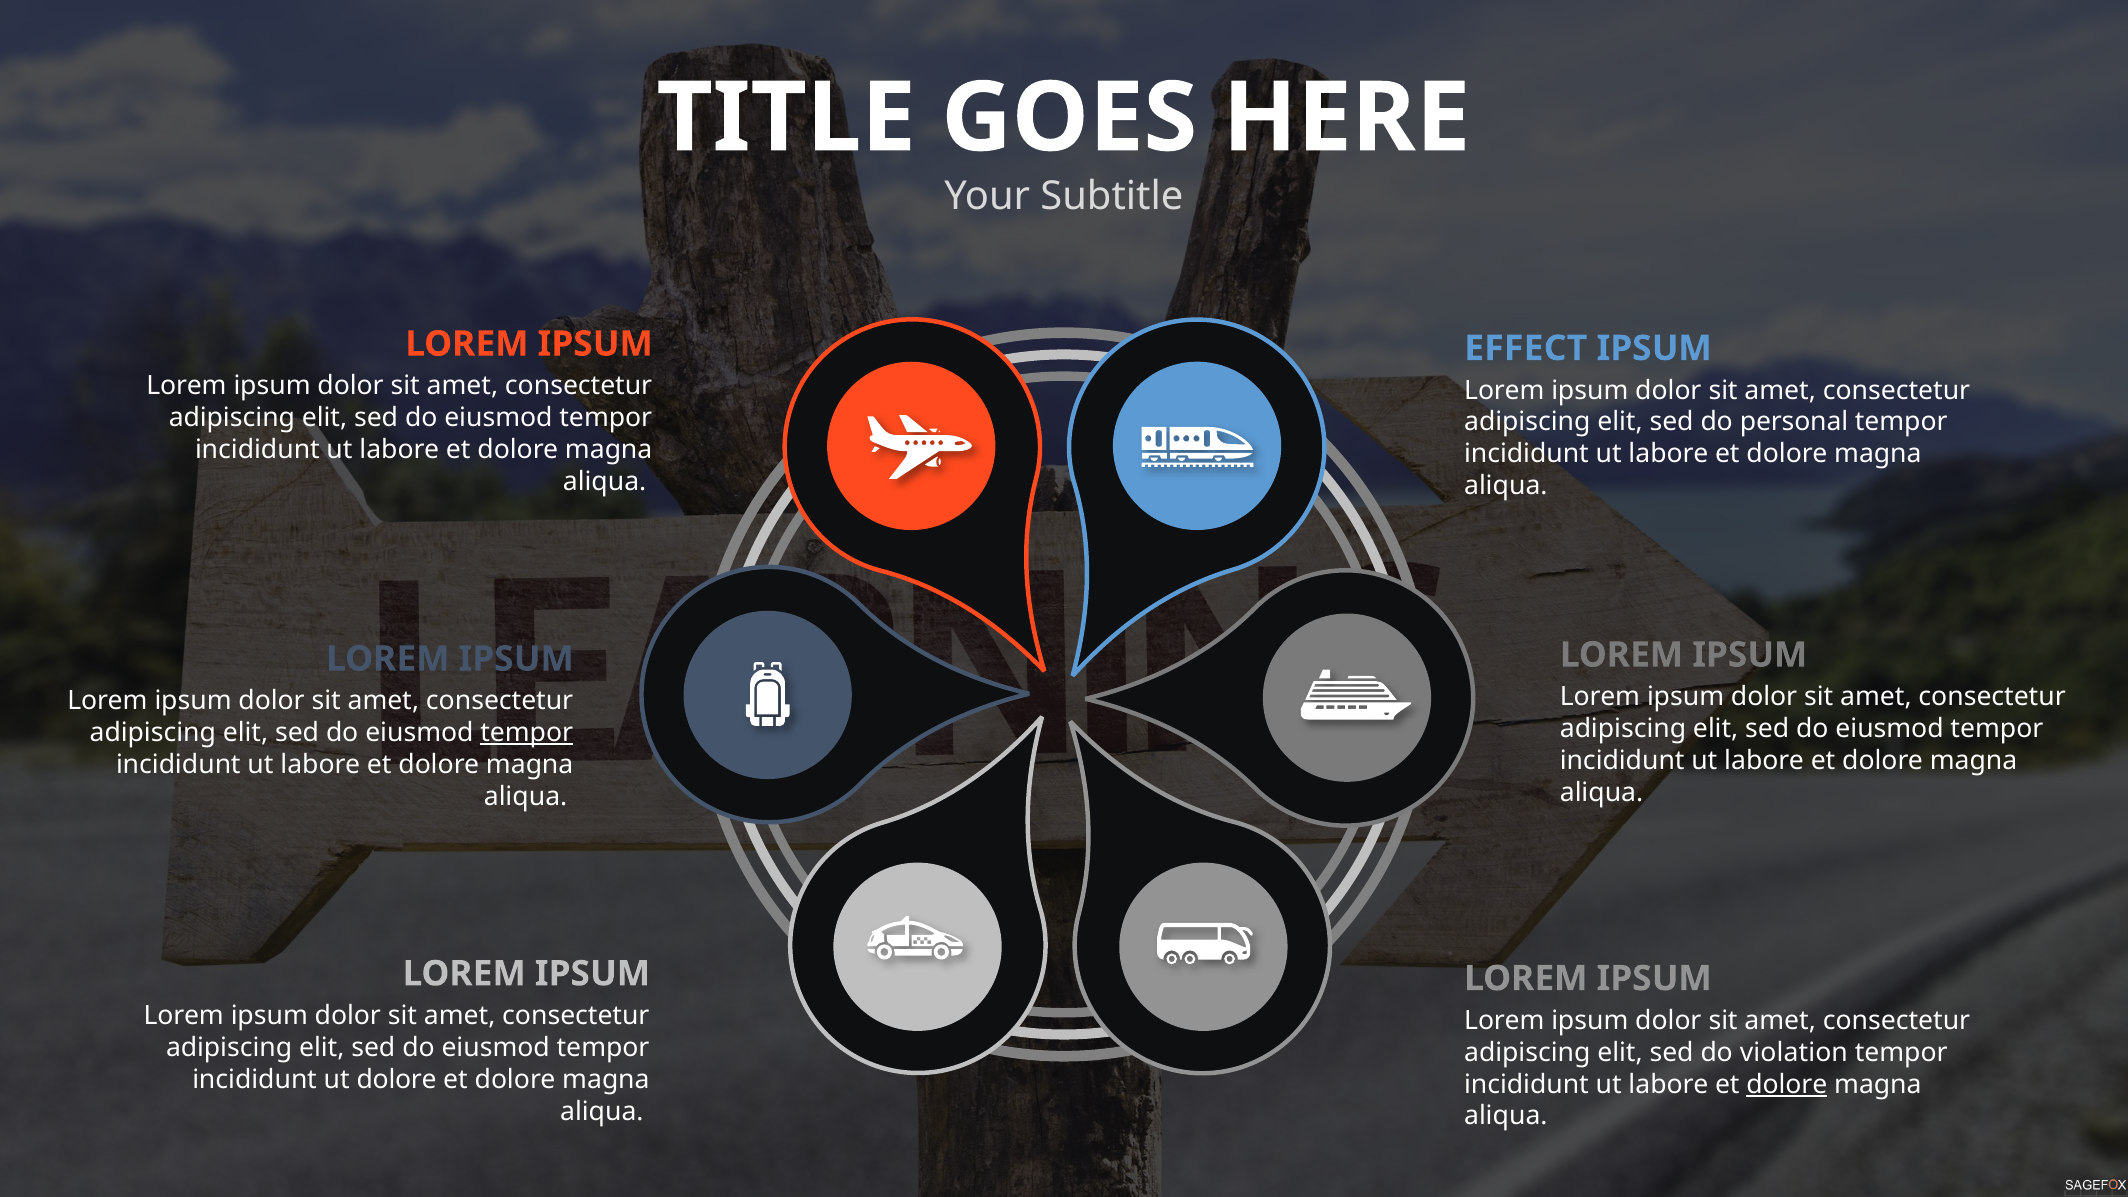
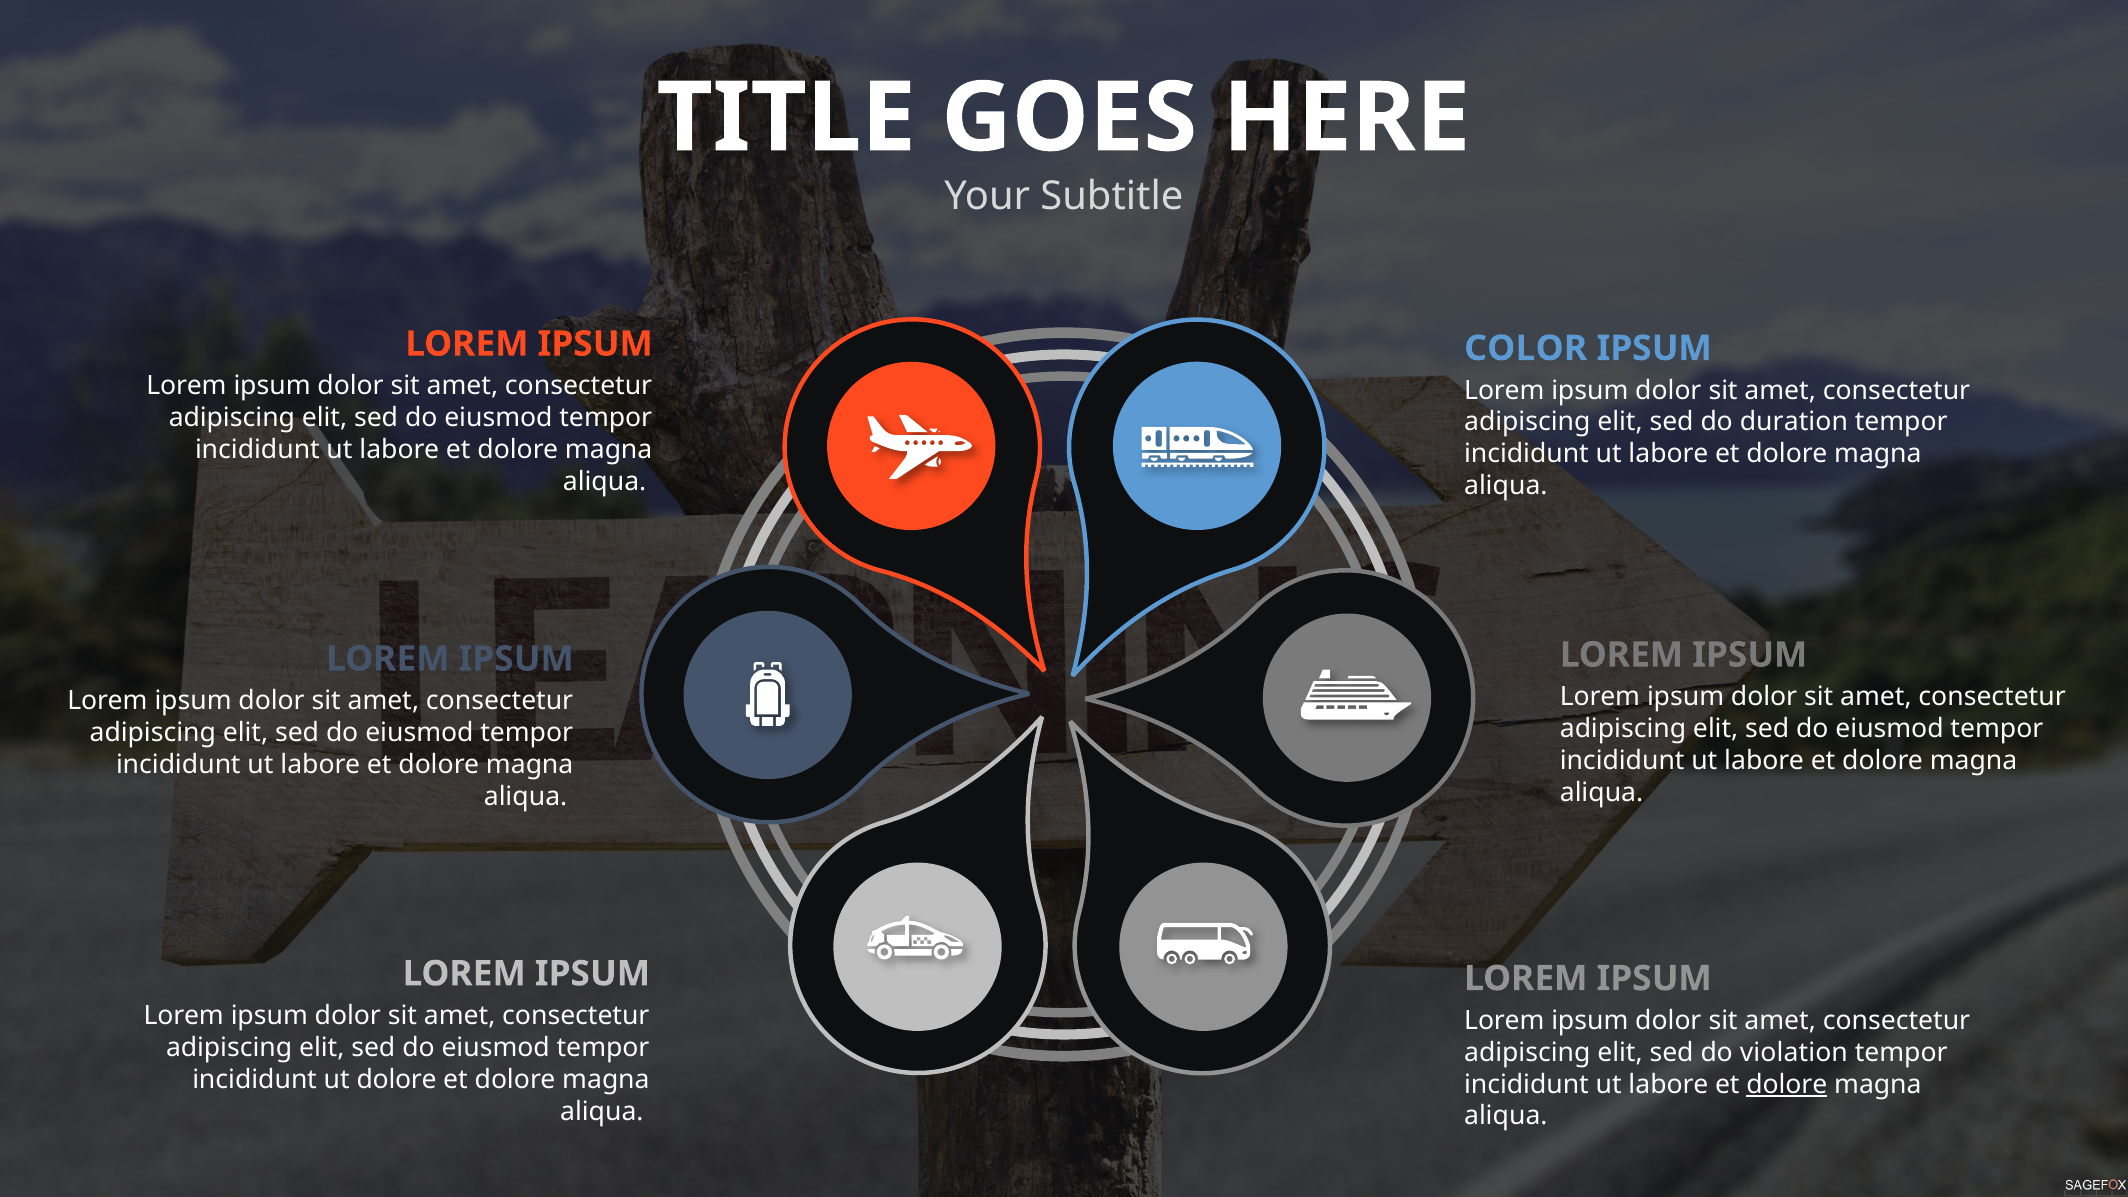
EFFECT: EFFECT -> COLOR
personal: personal -> duration
tempor at (527, 733) underline: present -> none
